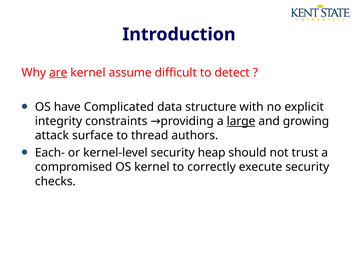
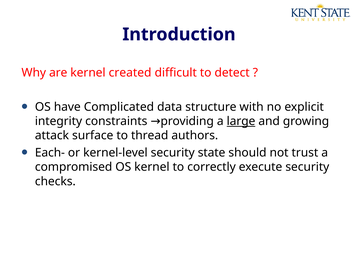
are underline: present -> none
assume: assume -> created
heap: heap -> state
